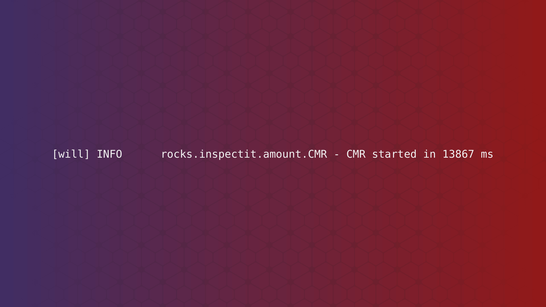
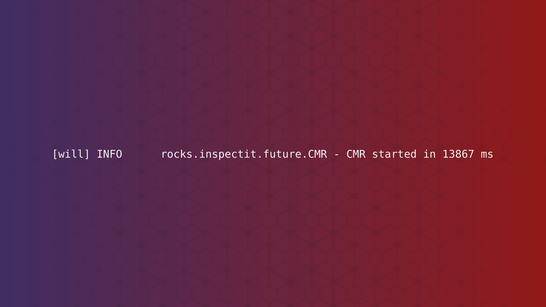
rocks.inspectit.amount.CMR: rocks.inspectit.amount.CMR -> rocks.inspectit.future.CMR
